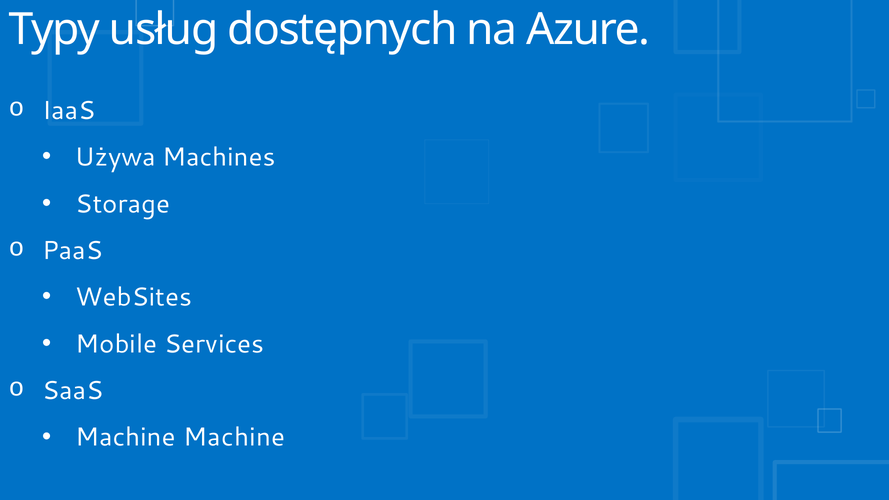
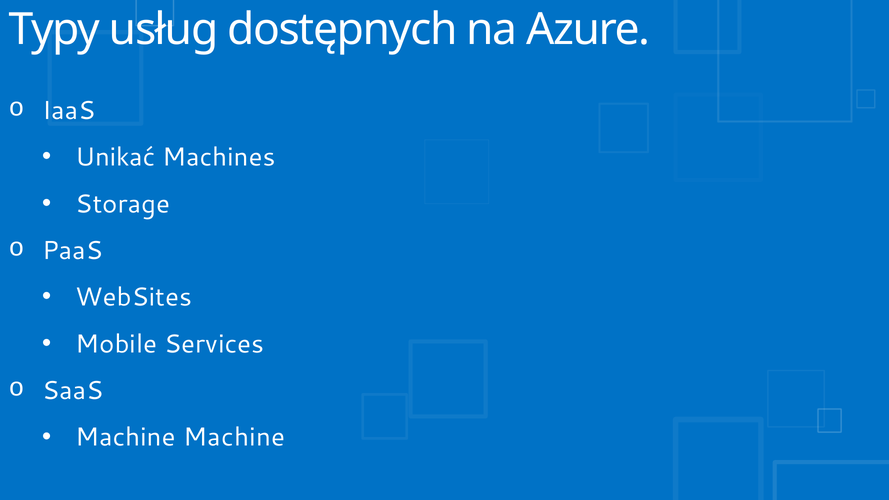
Używa: Używa -> Unikać
